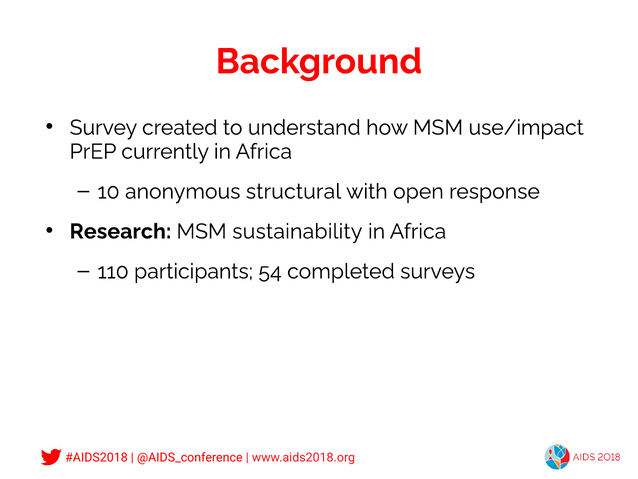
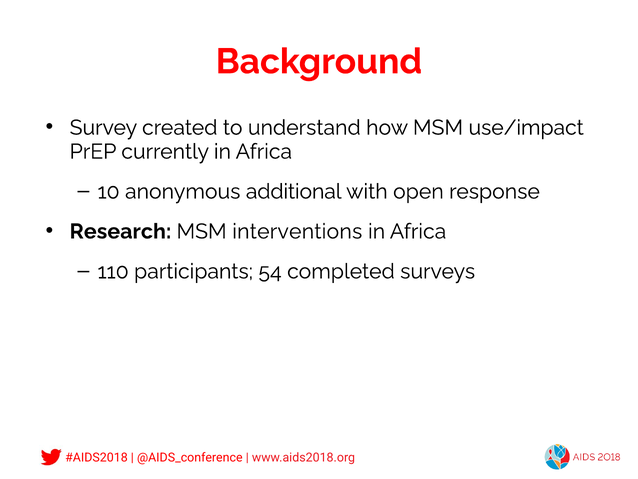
structural: structural -> additional
sustainability: sustainability -> interventions
